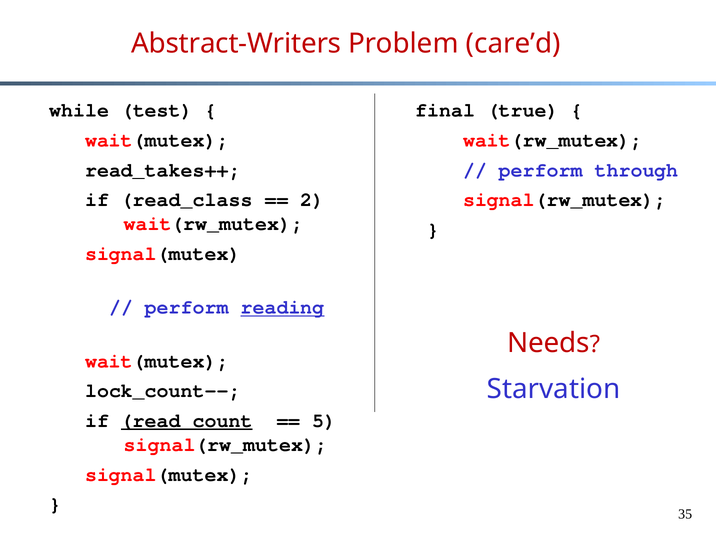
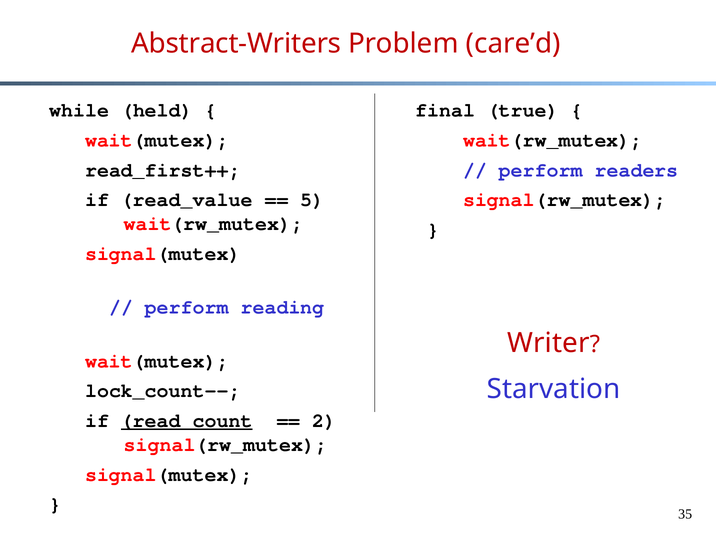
test: test -> held
read_takes++: read_takes++ -> read_first++
through: through -> readers
read_class: read_class -> read_value
2: 2 -> 5
reading underline: present -> none
Needs: Needs -> Writer
5: 5 -> 2
